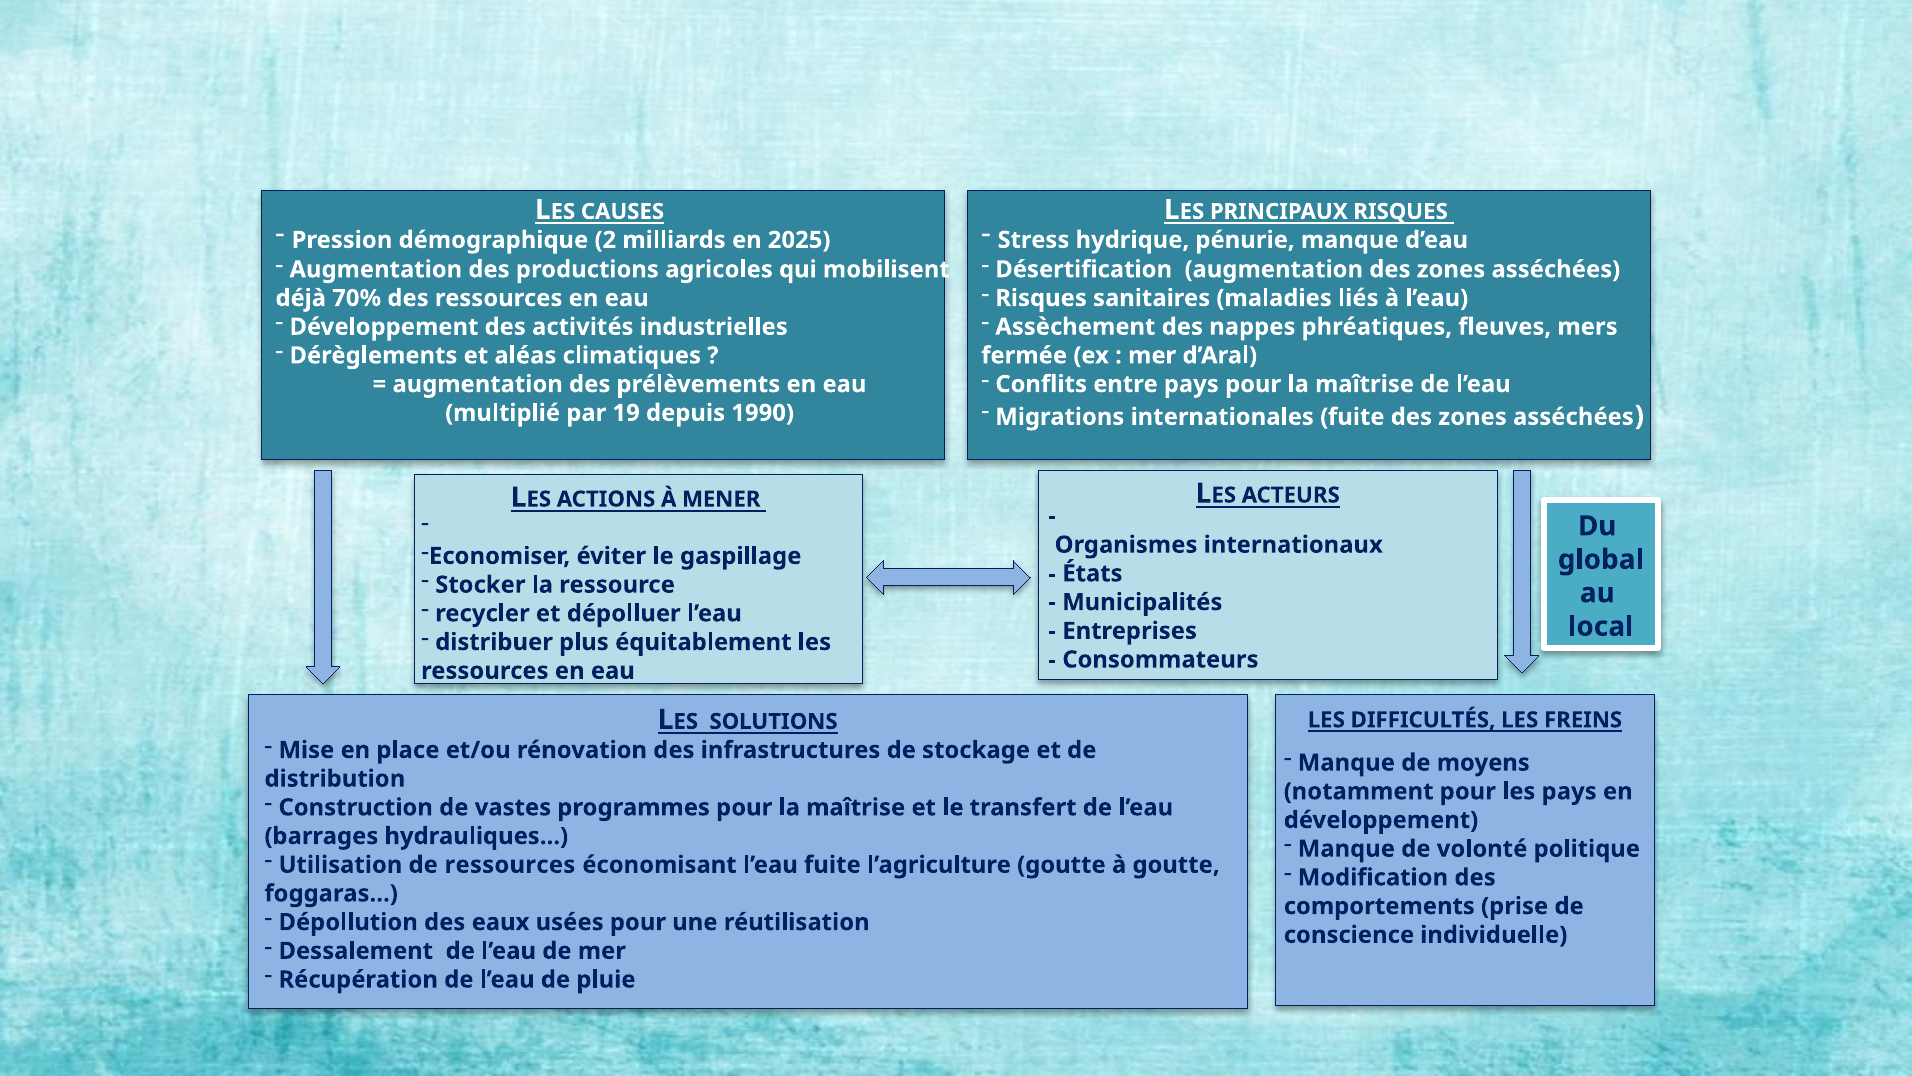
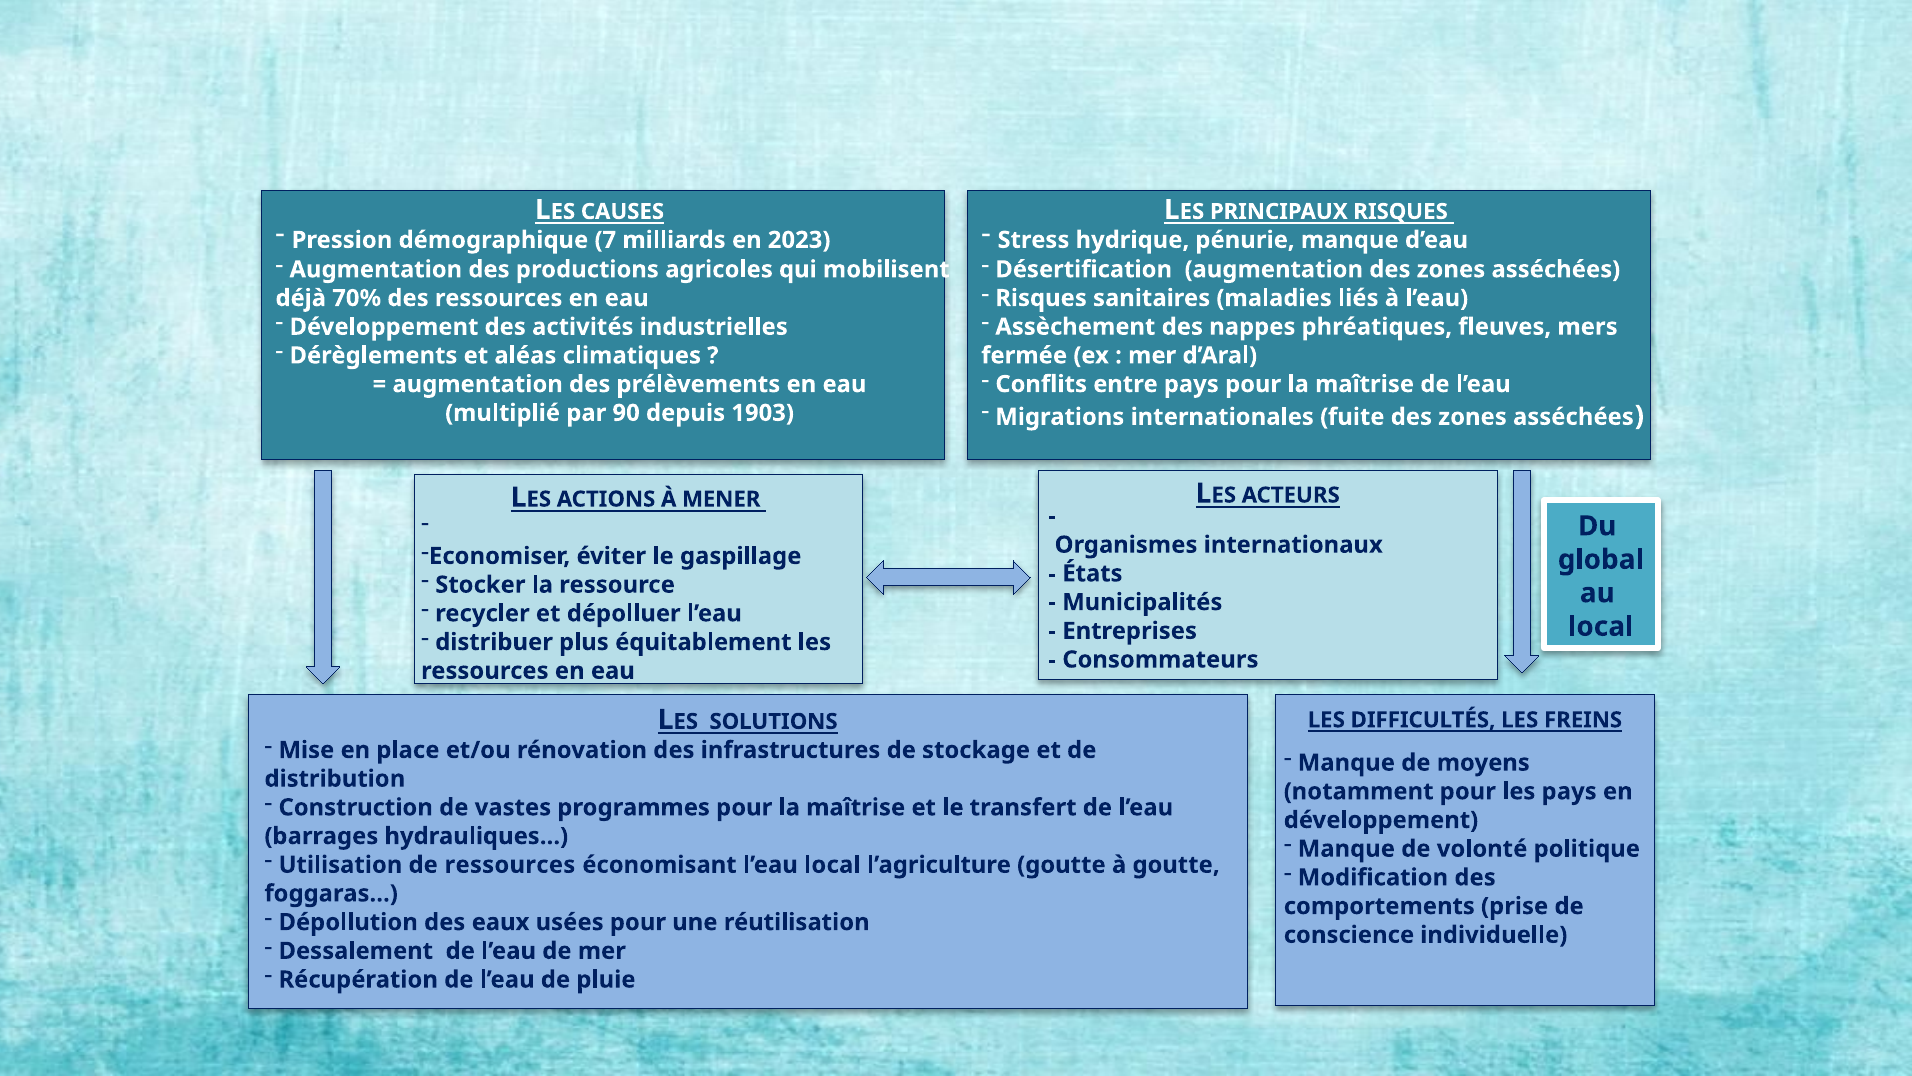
2: 2 -> 7
2025: 2025 -> 2023
19: 19 -> 90
1990: 1990 -> 1903
l’eau fuite: fuite -> local
